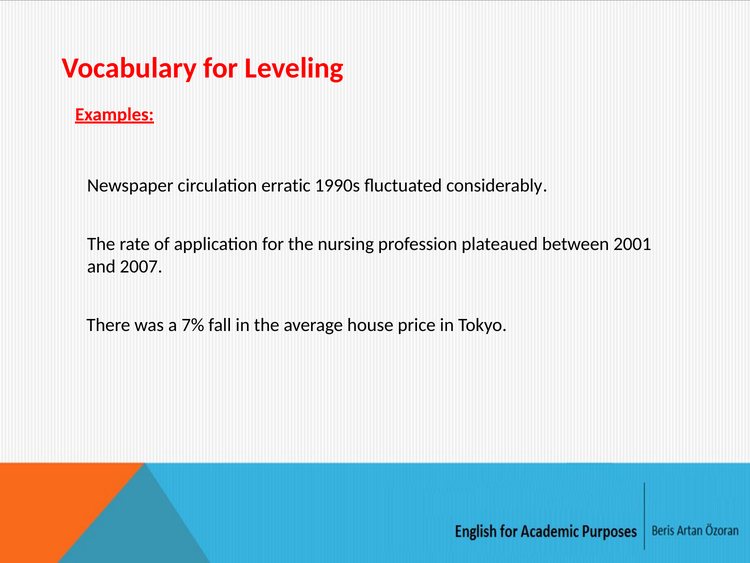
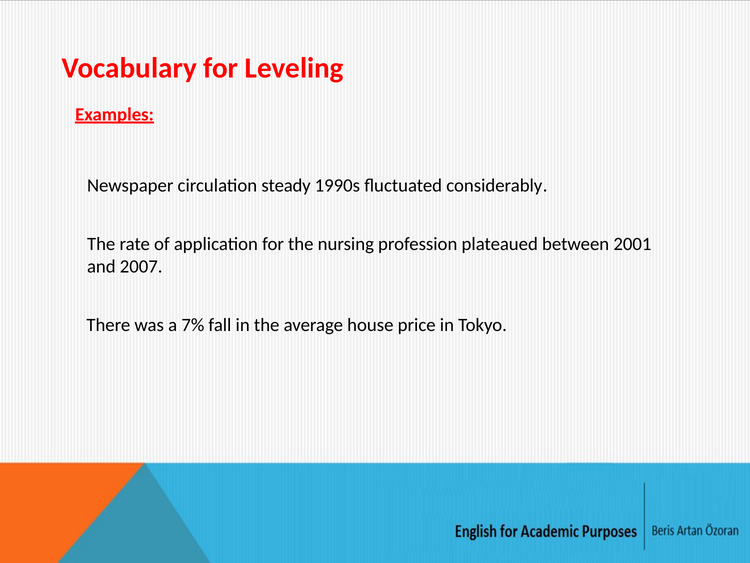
erratic: erratic -> steady
